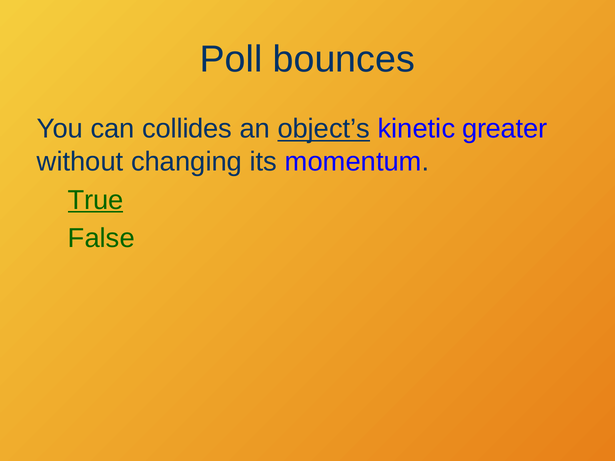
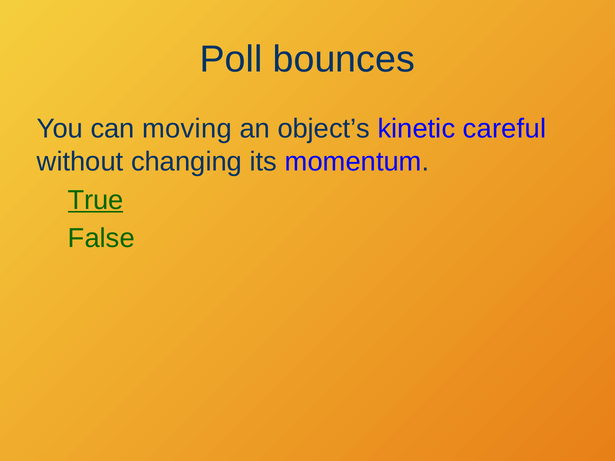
collides: collides -> moving
object’s underline: present -> none
greater: greater -> careful
